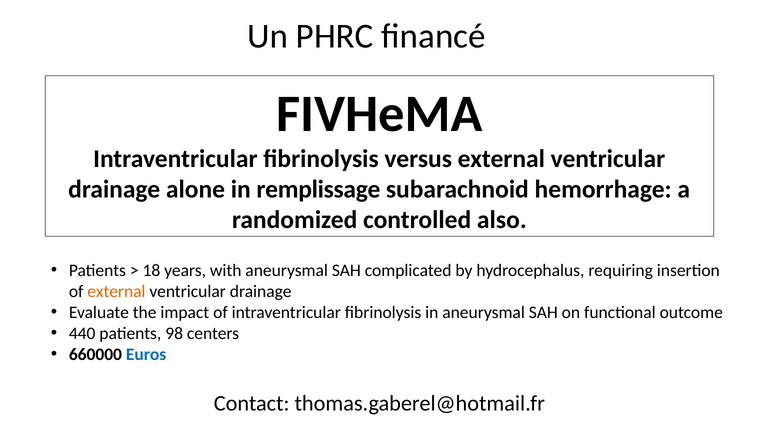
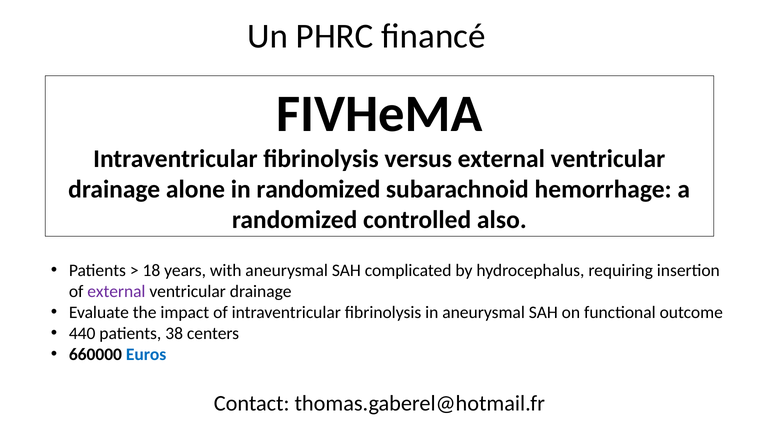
in remplissage: remplissage -> randomized
external at (116, 292) colour: orange -> purple
98: 98 -> 38
